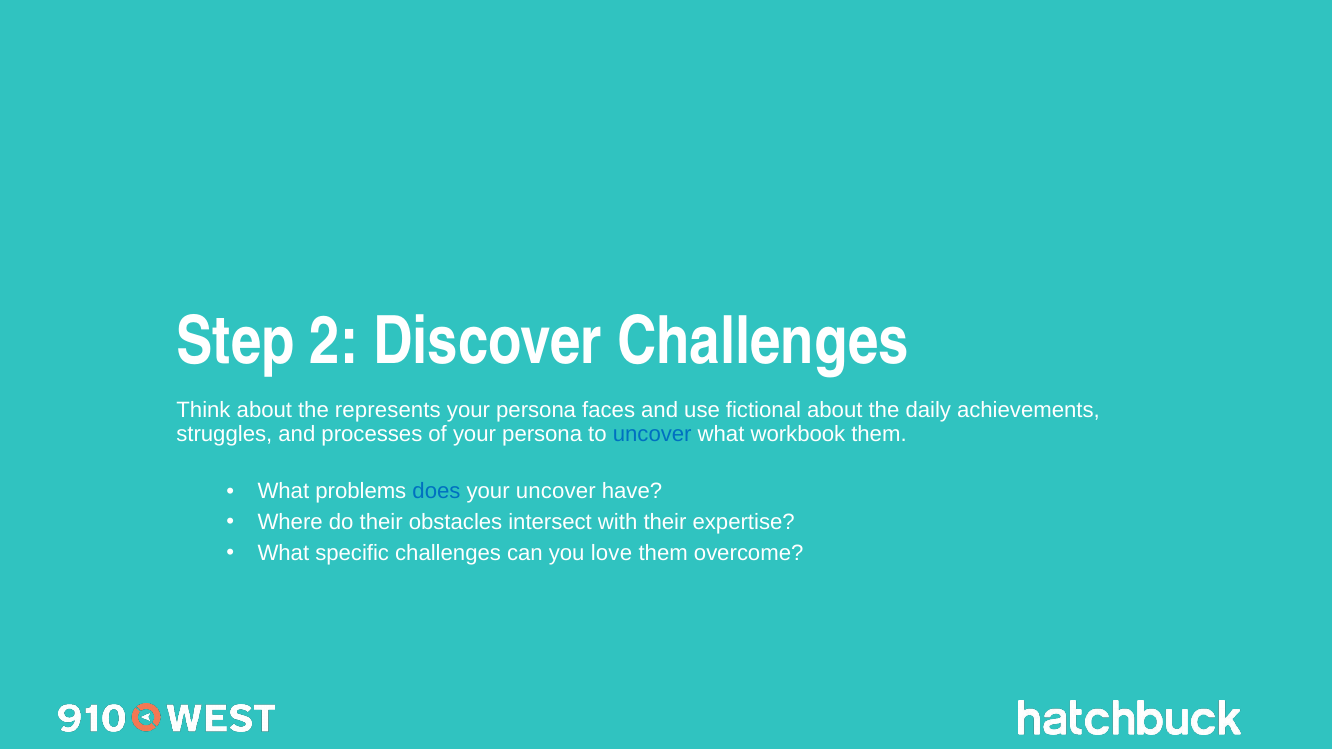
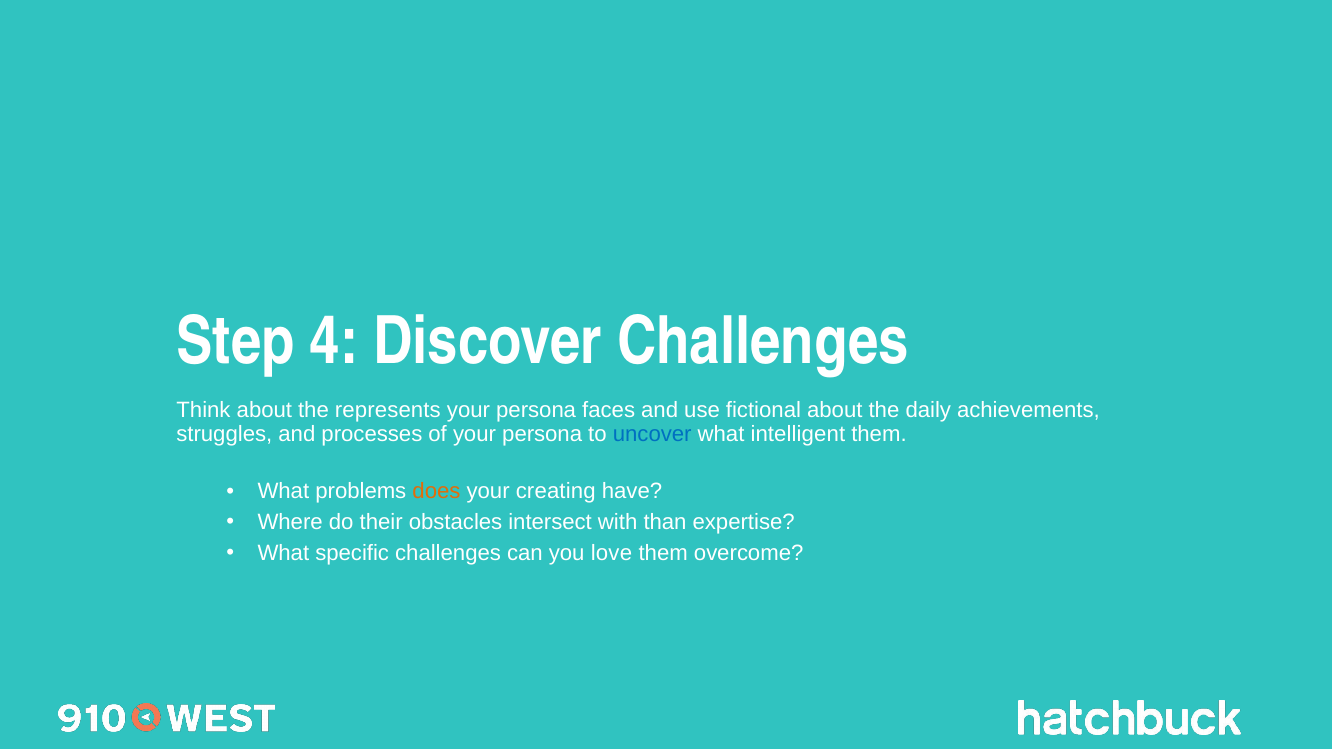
2: 2 -> 4
workbook: workbook -> intelligent
does colour: blue -> orange
your uncover: uncover -> creating
with their: their -> than
